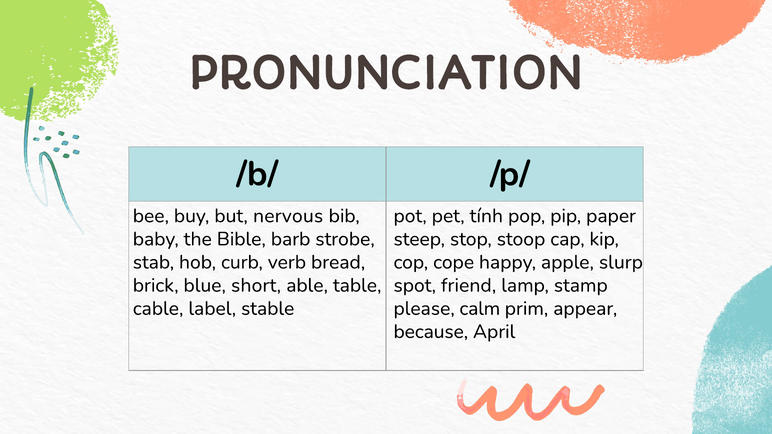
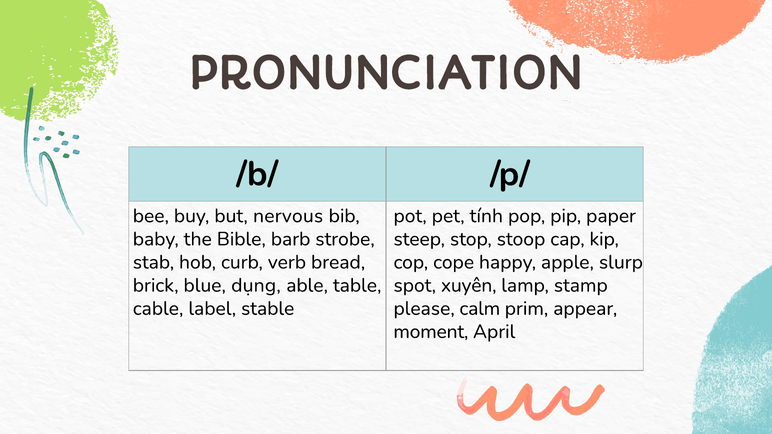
short: short -> dụng
friend: friend -> xuyên
because: because -> moment
